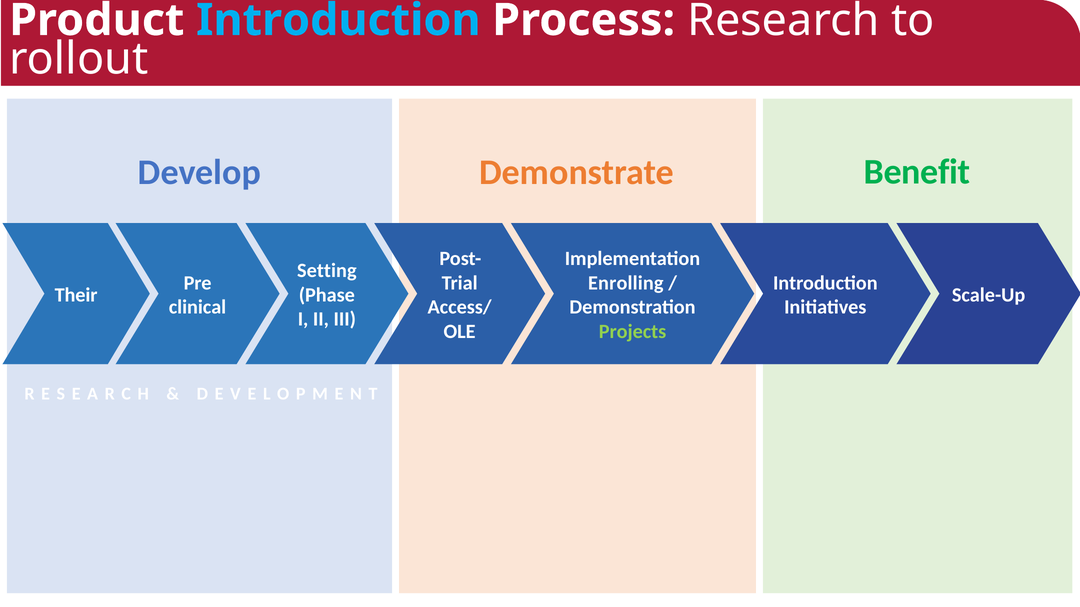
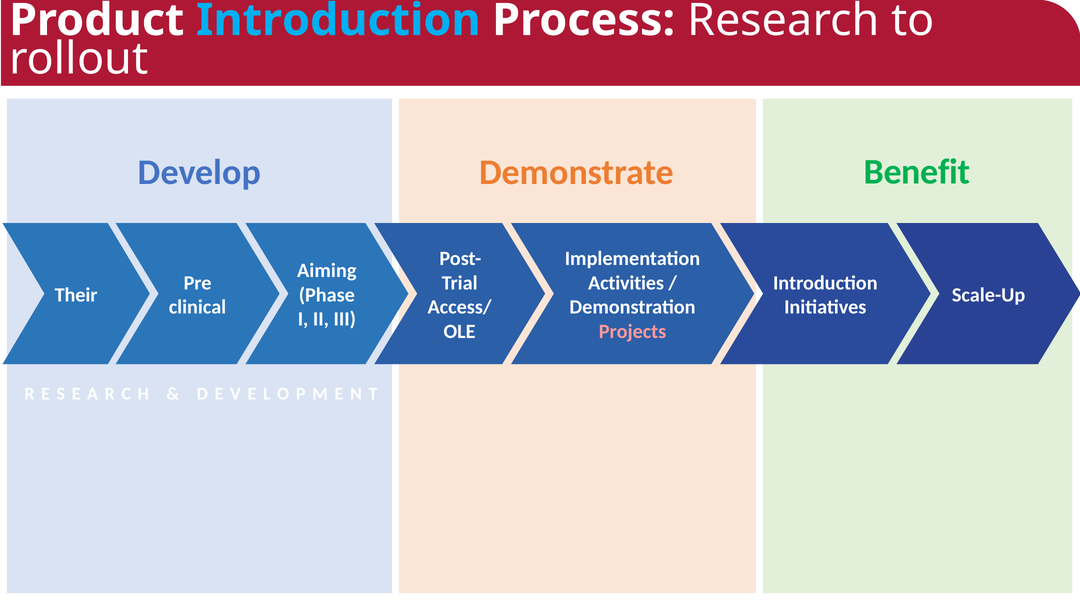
Setting: Setting -> Aiming
Enrolling: Enrolling -> Activities
Projects colour: light green -> pink
